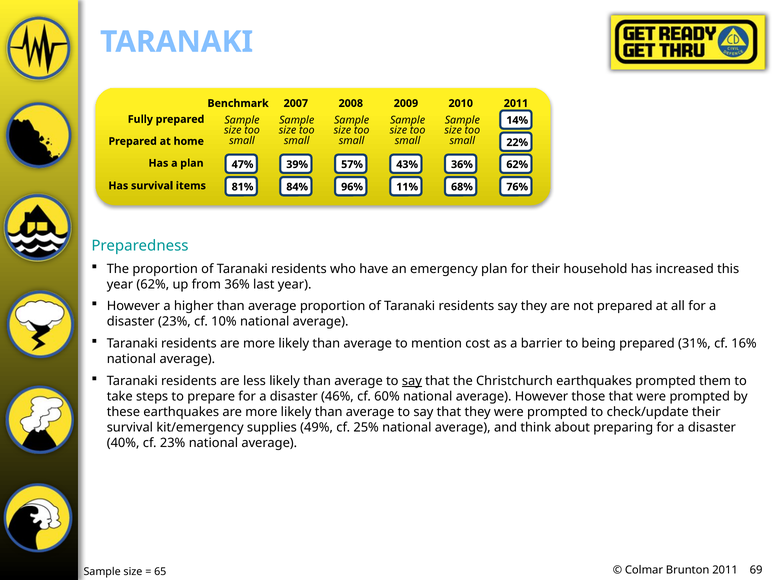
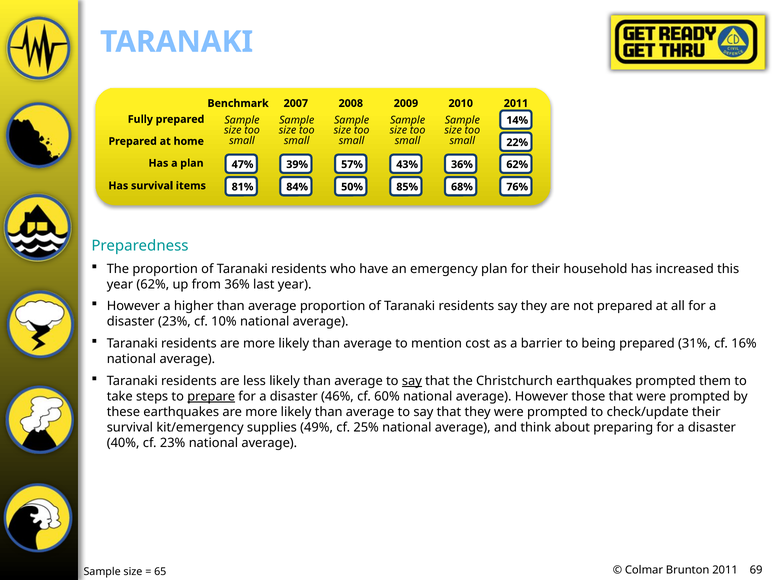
96%: 96% -> 50%
11%: 11% -> 85%
prepare underline: none -> present
